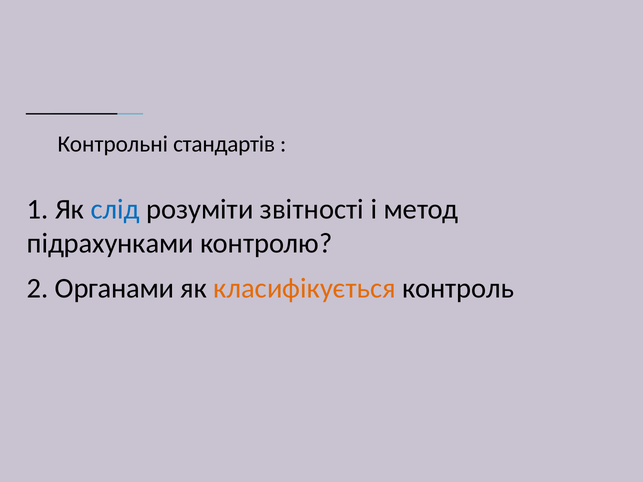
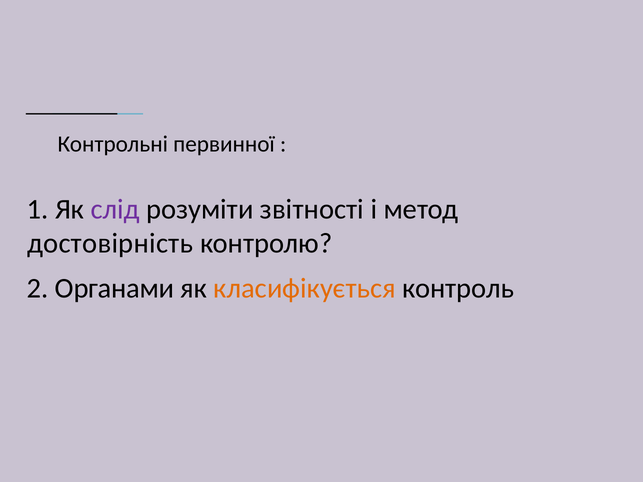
стандартів: стандартів -> первинної
слід colour: blue -> purple
підрахунками: підрахунками -> достовірність
